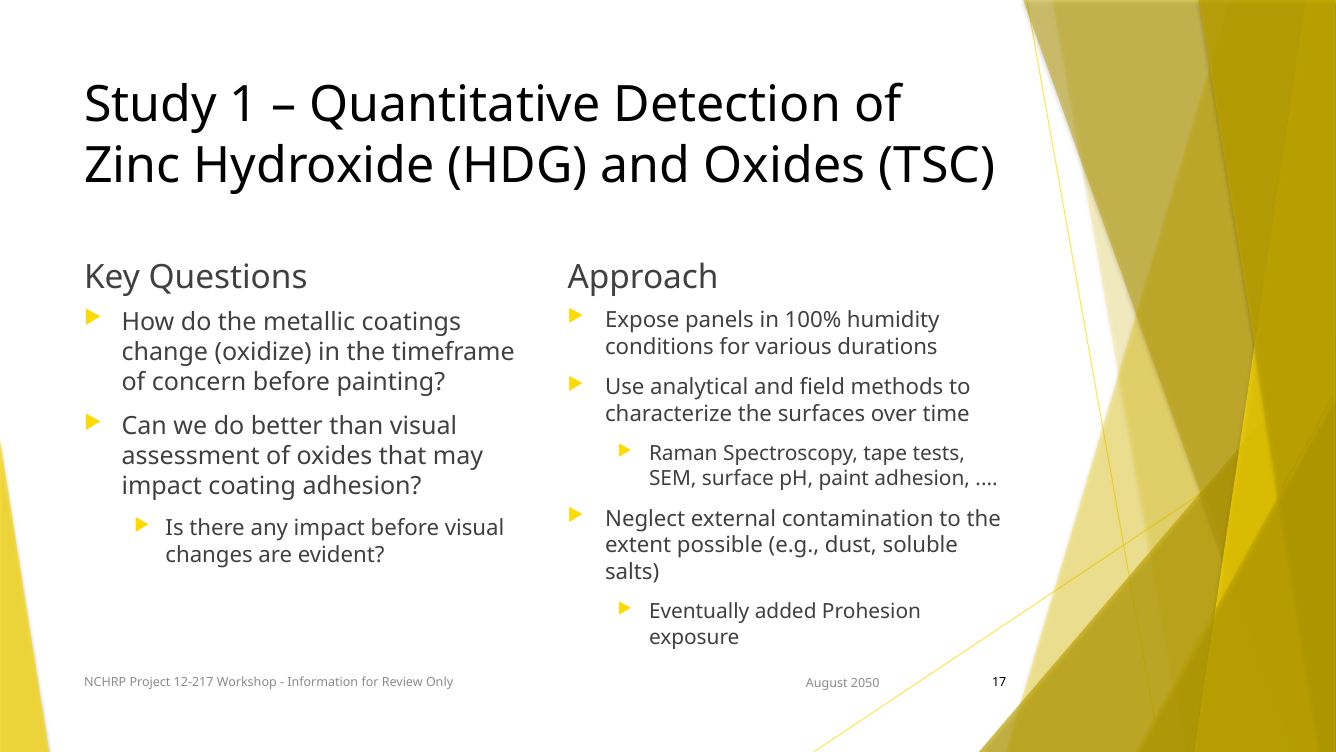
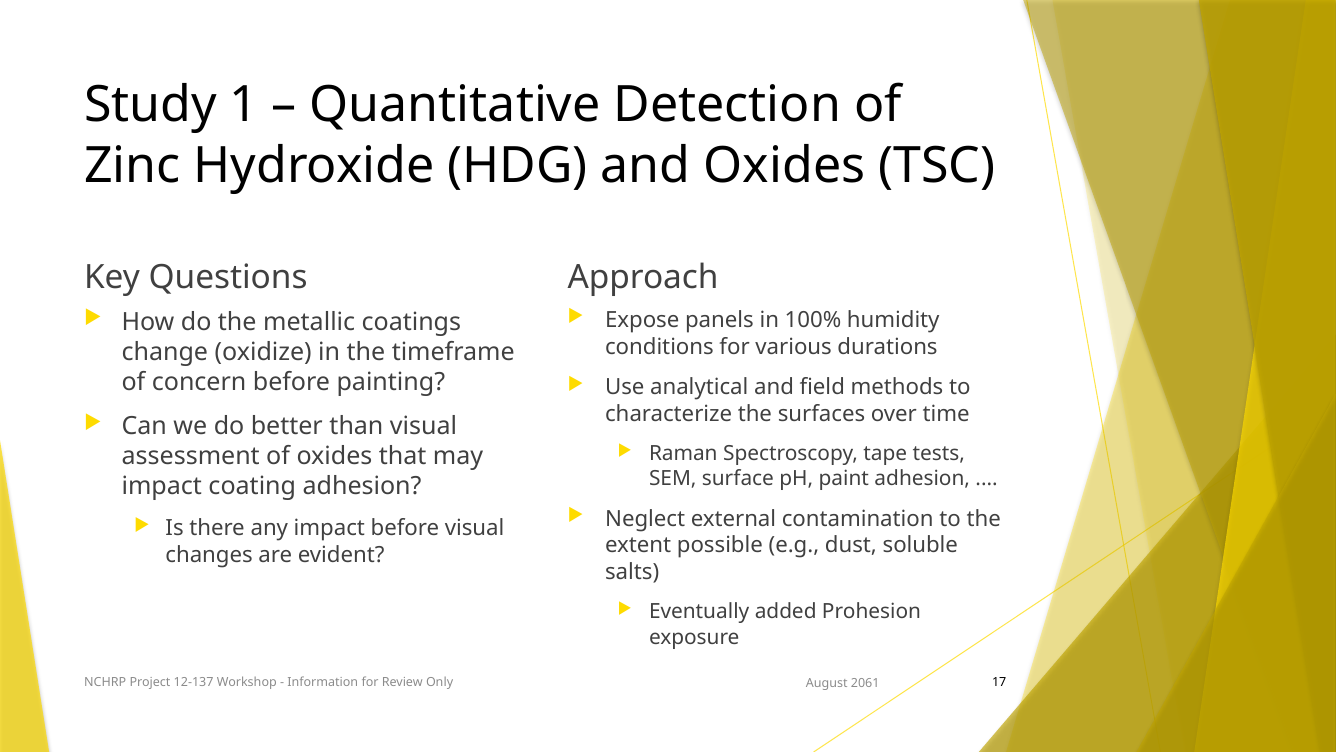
12-217: 12-217 -> 12-137
2050: 2050 -> 2061
